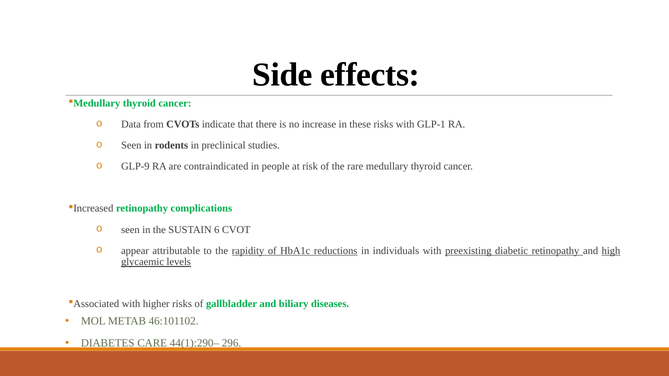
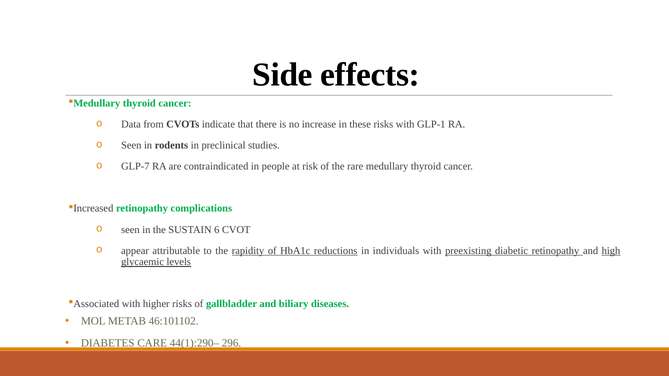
GLP-9: GLP-9 -> GLP-7
